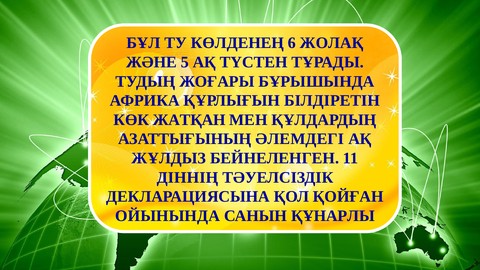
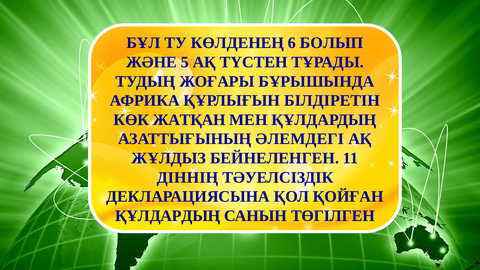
ЖОЛАҚ: ЖОЛАҚ -> БОЛЫП
ОЙЫНЫНДА at (168, 216): ОЙЫНЫНДА -> ҚҰЛДАРДЫҢ
ҚҰНАРЛЫ: ҚҰНАРЛЫ -> ТӨГІЛГЕН
